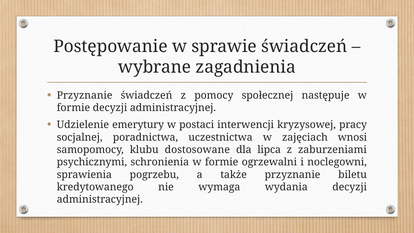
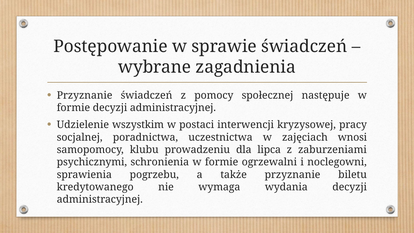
emerytury: emerytury -> wszystkim
dostosowane: dostosowane -> prowadzeniu
